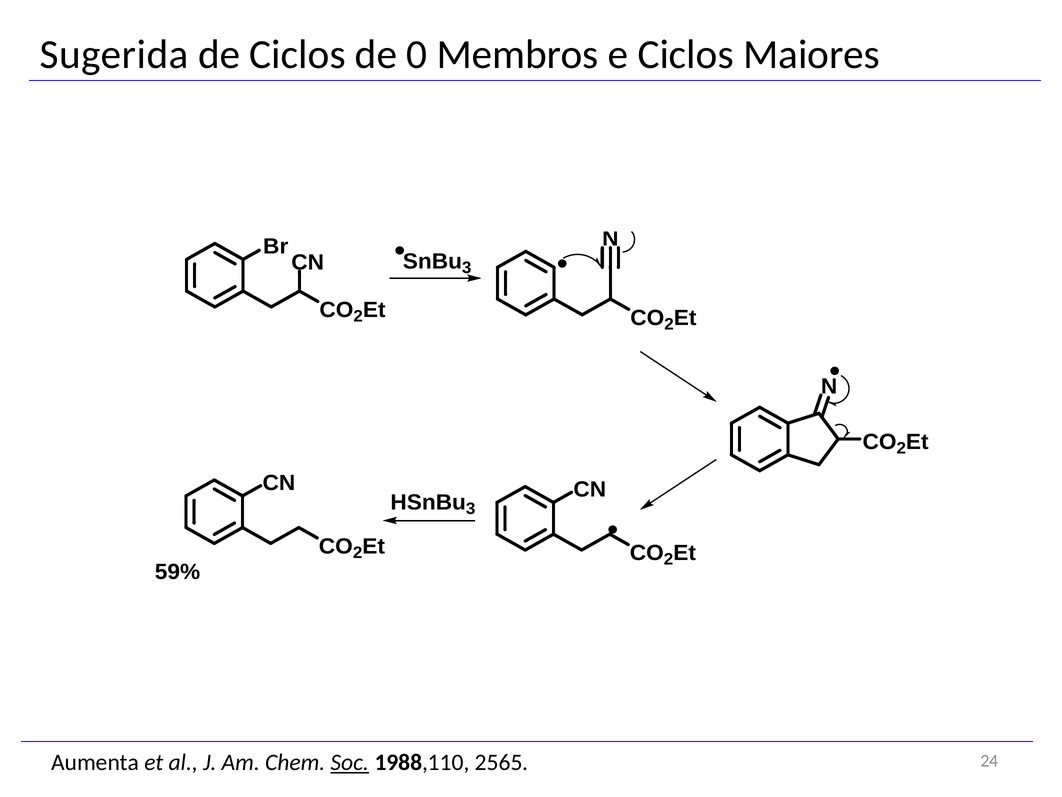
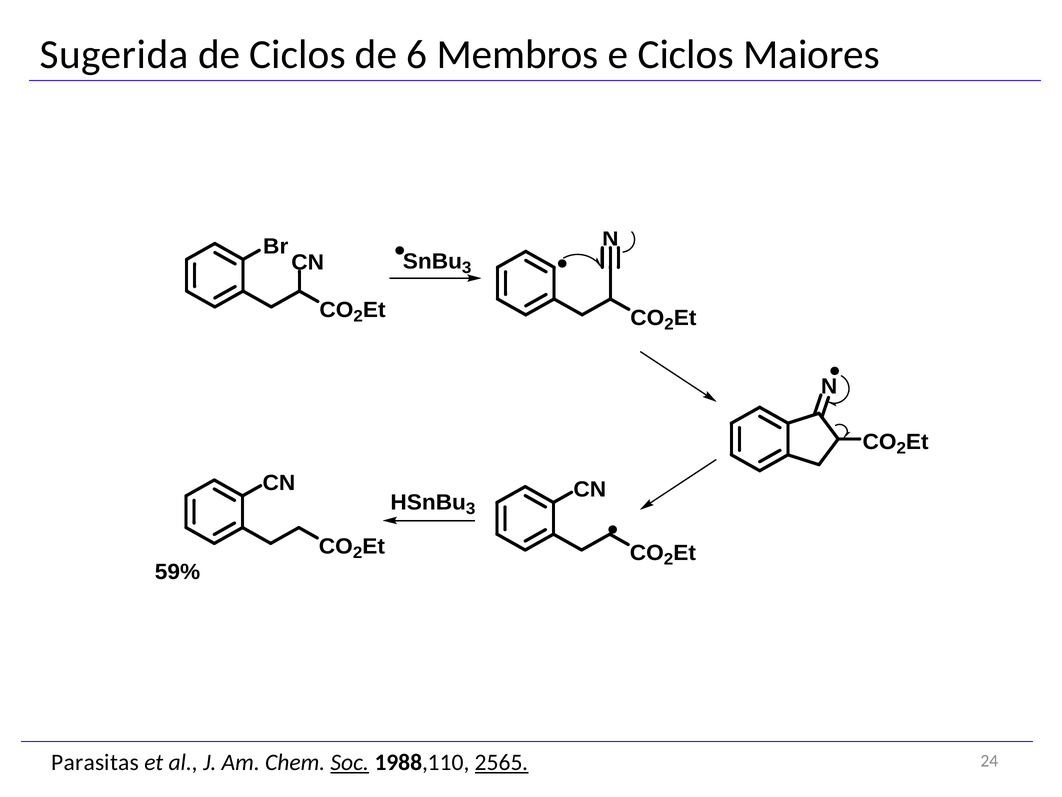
0: 0 -> 6
Aumenta: Aumenta -> Parasitas
2565 underline: none -> present
